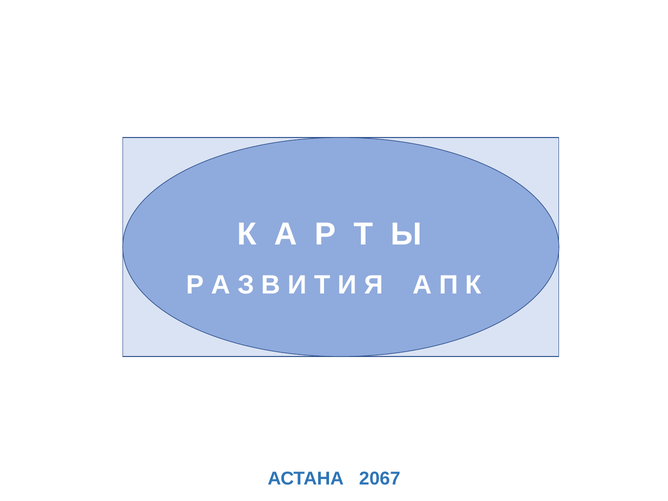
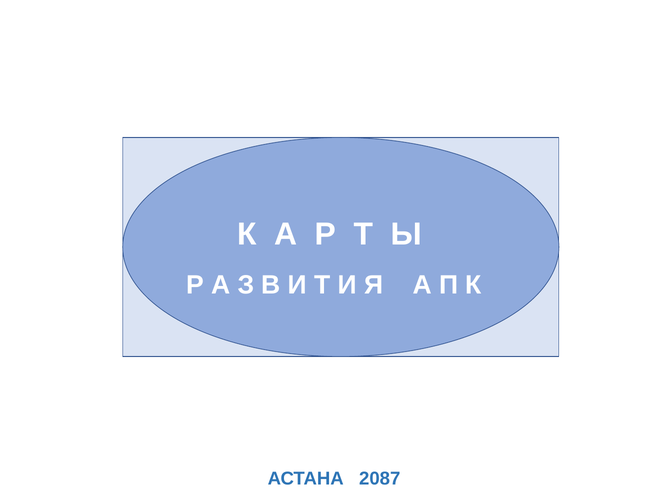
2067: 2067 -> 2087
